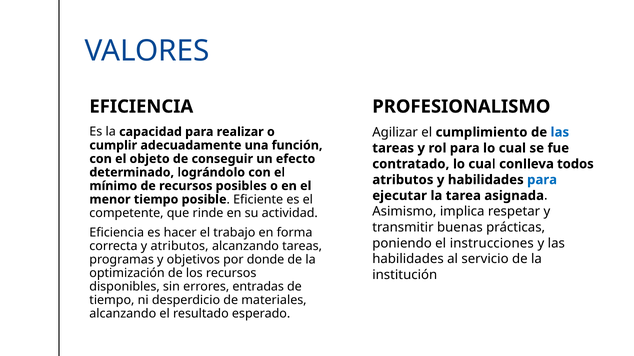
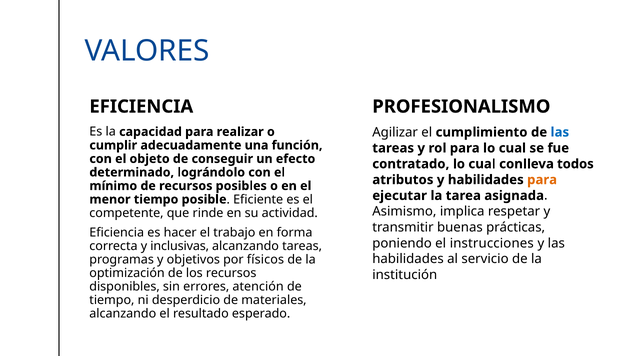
para at (542, 180) colour: blue -> orange
y atributos: atributos -> inclusivas
donde: donde -> físicos
entradas: entradas -> atención
